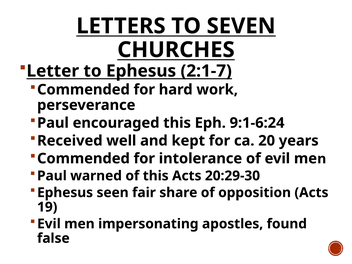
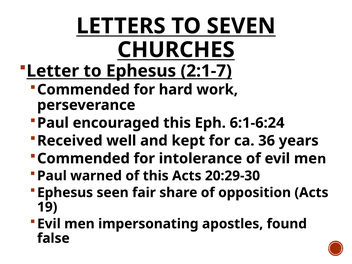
9:1-6:24: 9:1-6:24 -> 6:1-6:24
20: 20 -> 36
